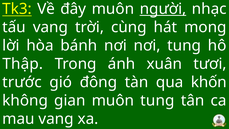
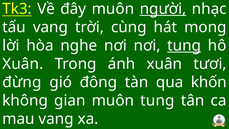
bánh: bánh -> nghe
tung at (184, 45) underline: none -> present
Thập at (23, 64): Thập -> Xuân
trước: trước -> đừng
